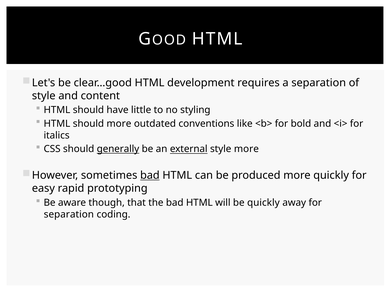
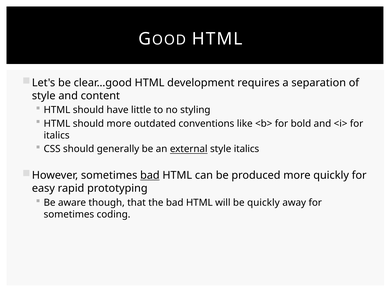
generally underline: present -> none
style more: more -> italics
separation at (69, 215): separation -> sometimes
